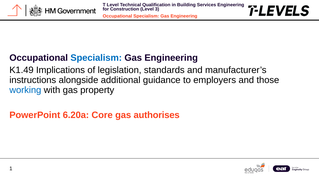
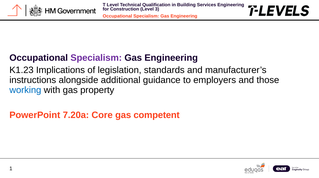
Specialism at (96, 58) colour: blue -> purple
K1.49: K1.49 -> K1.23
6.20a: 6.20a -> 7.20a
authorises: authorises -> competent
